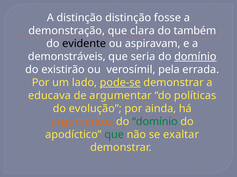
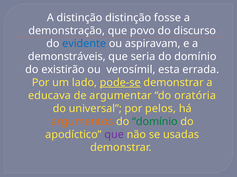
clara: clara -> povo
também: também -> discurso
evidente colour: black -> blue
domínio at (195, 57) underline: present -> none
pela: pela -> esta
políticas: políticas -> oratória
evolução: evolução -> universal
ainda: ainda -> pelos
que at (114, 135) colour: green -> purple
exaltar: exaltar -> usadas
